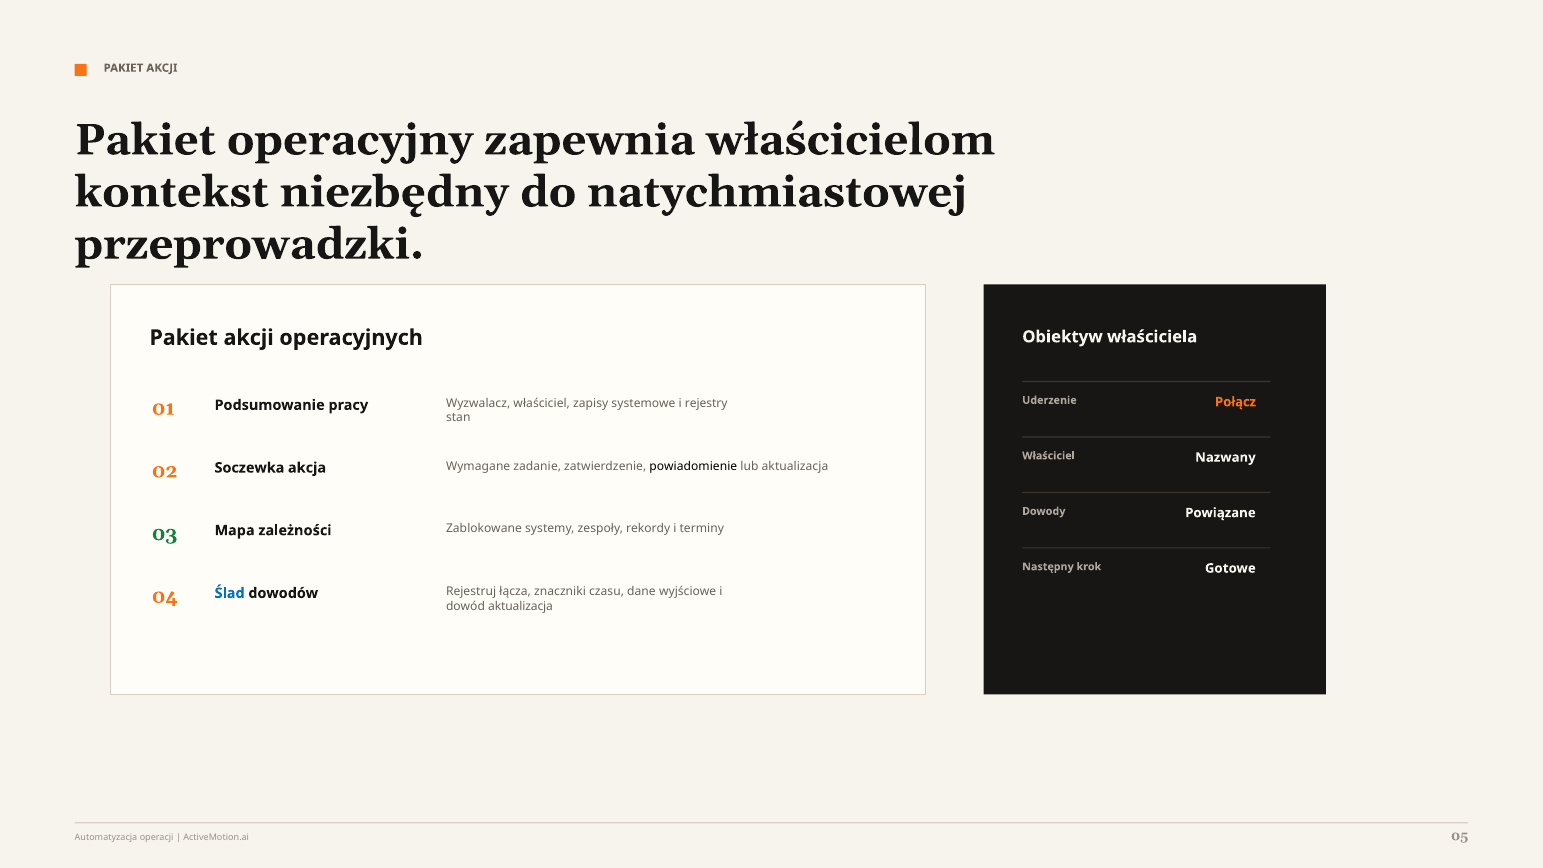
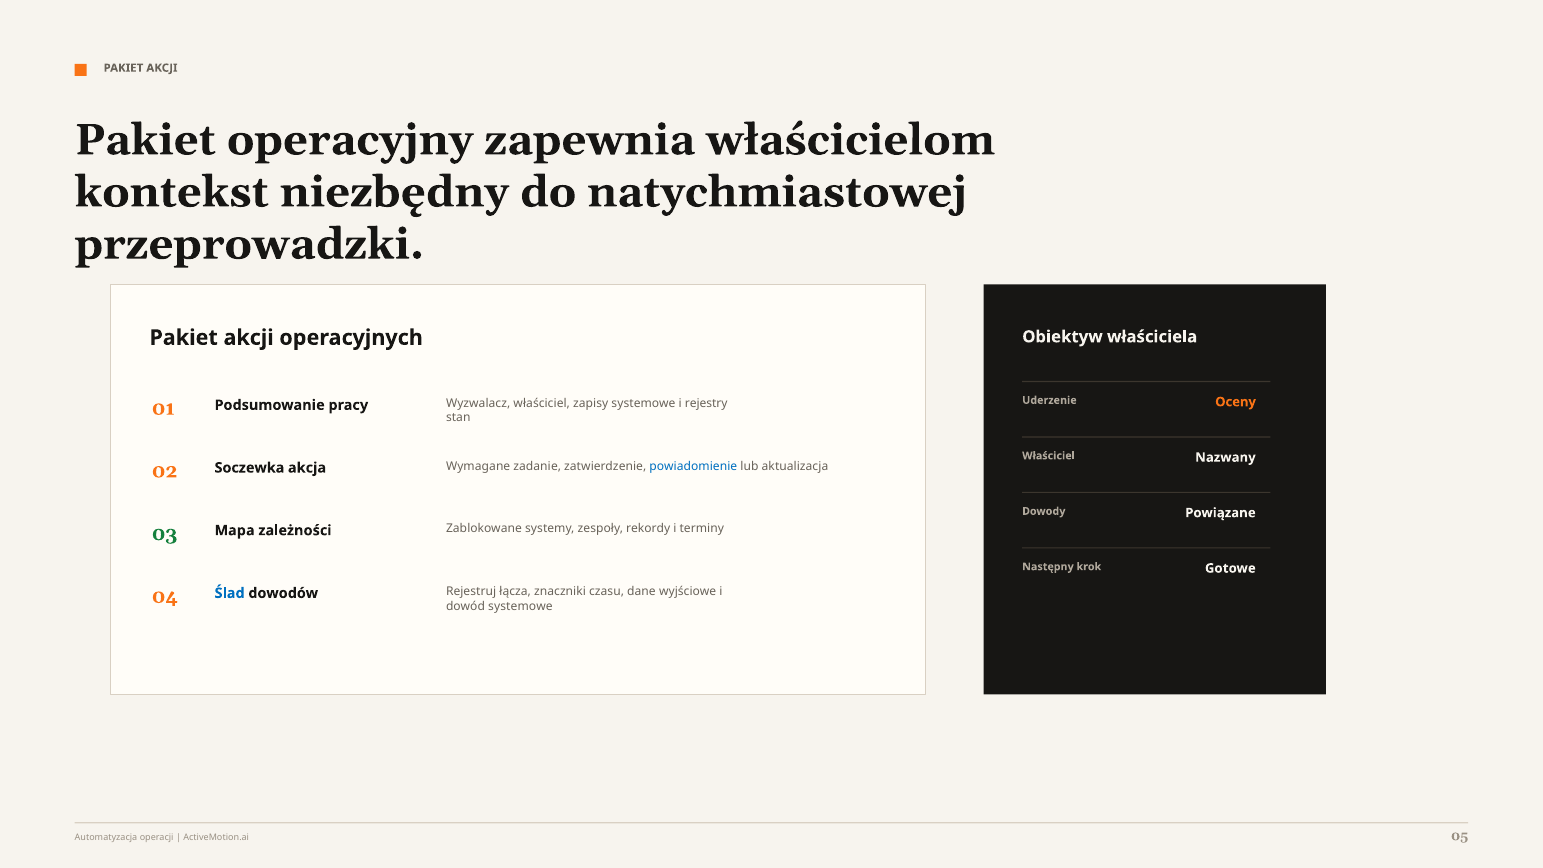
Połącz: Połącz -> Oceny
powiadomienie colour: black -> blue
dowód aktualizacja: aktualizacja -> systemowe
